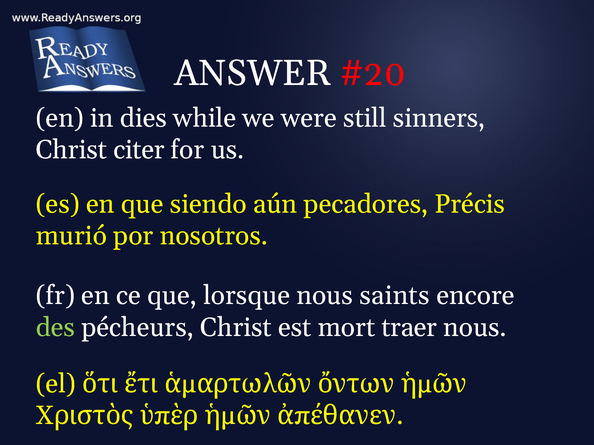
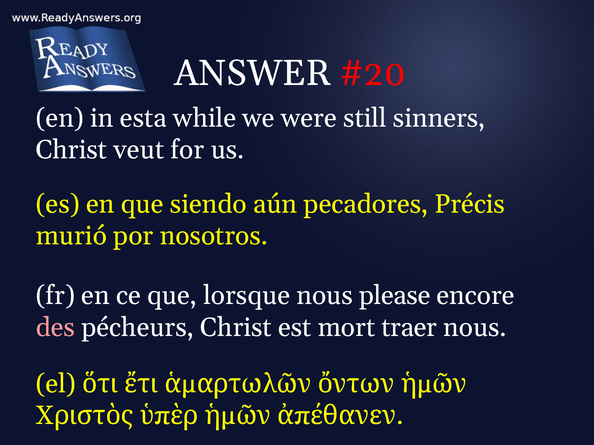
dies: dies -> esta
citer: citer -> veut
saints: saints -> please
des colour: light green -> pink
